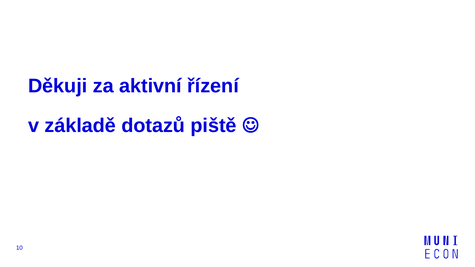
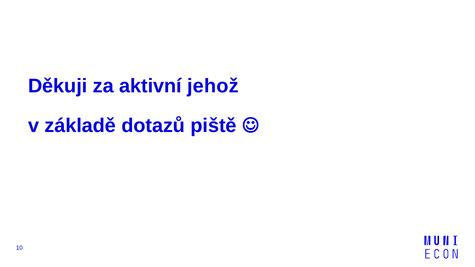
řízení: řízení -> jehož
